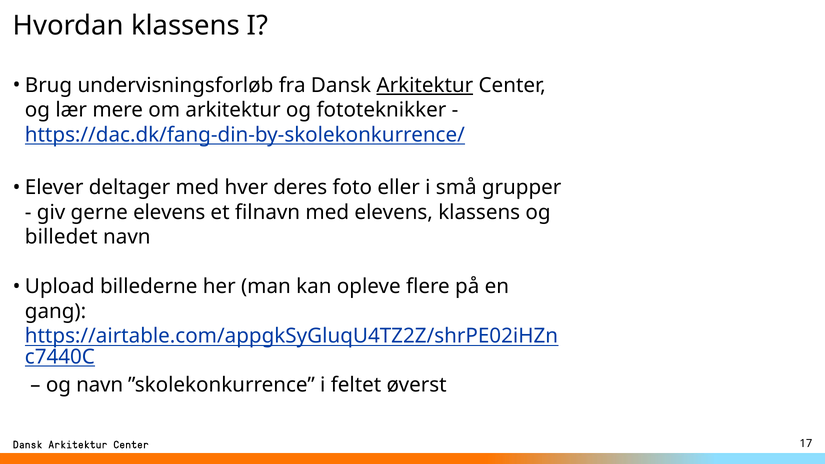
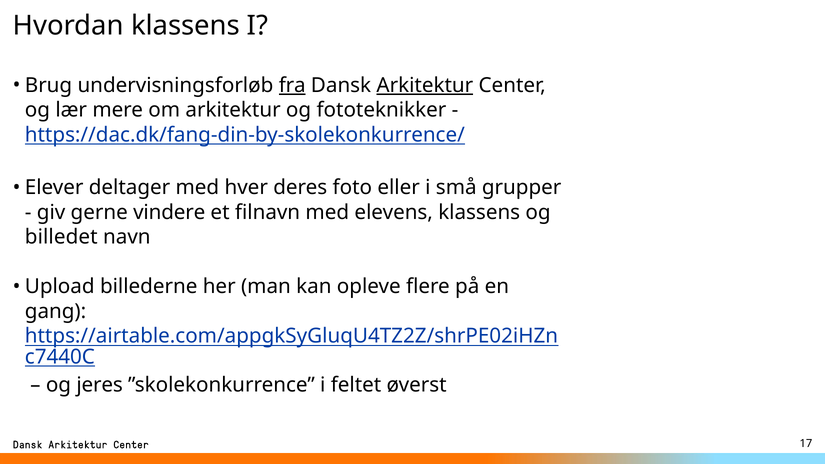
fra underline: none -> present
gerne elevens: elevens -> vindere
og navn: navn -> jeres
